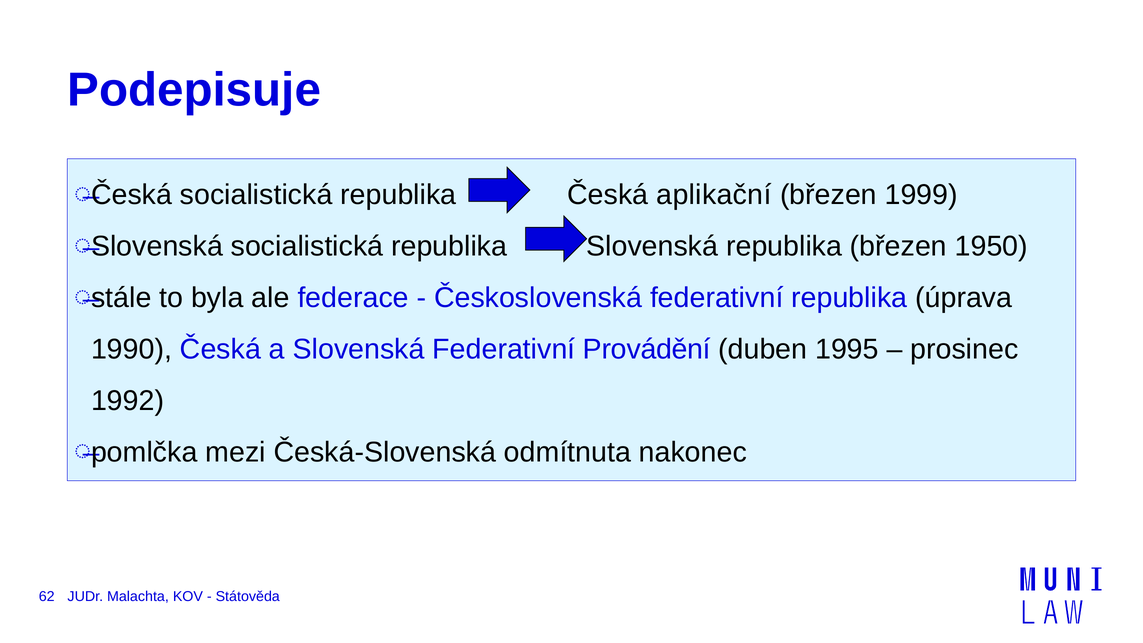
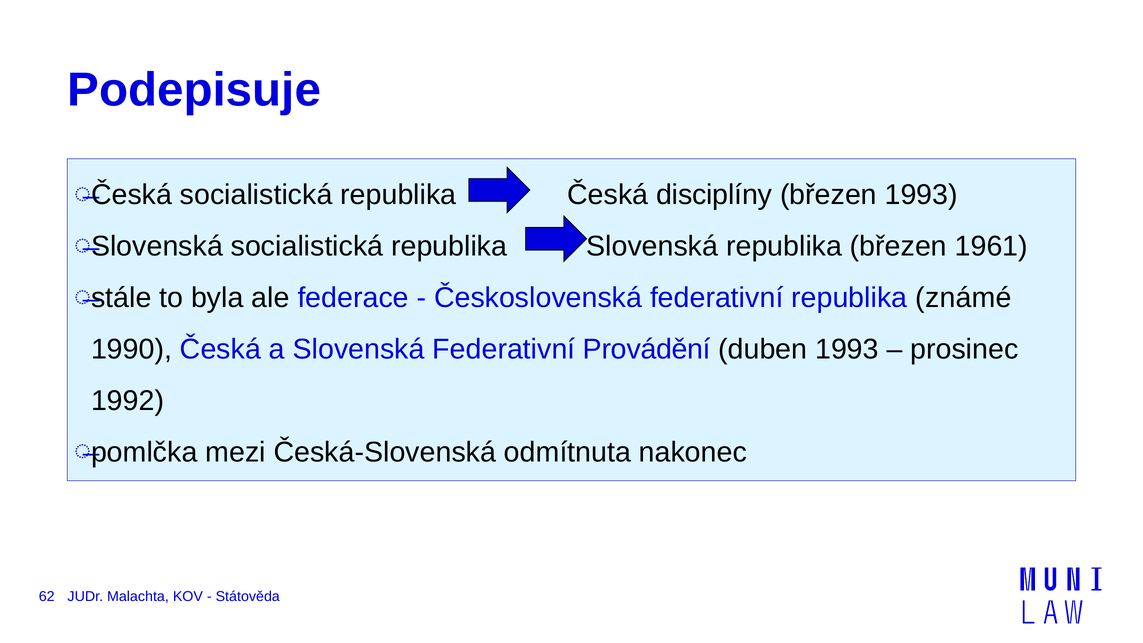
aplikační: aplikační -> disciplíny
březen 1999: 1999 -> 1993
1950: 1950 -> 1961
úprava: úprava -> známé
duben 1995: 1995 -> 1993
